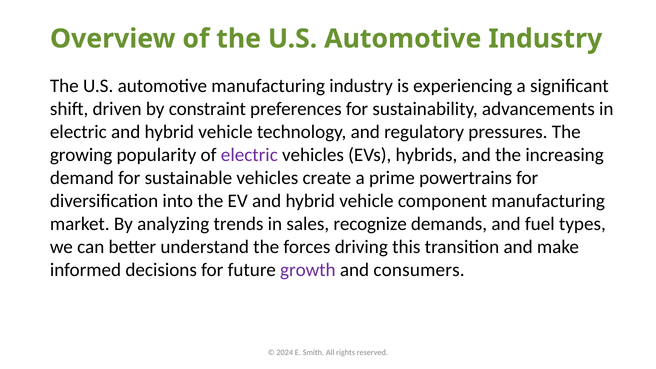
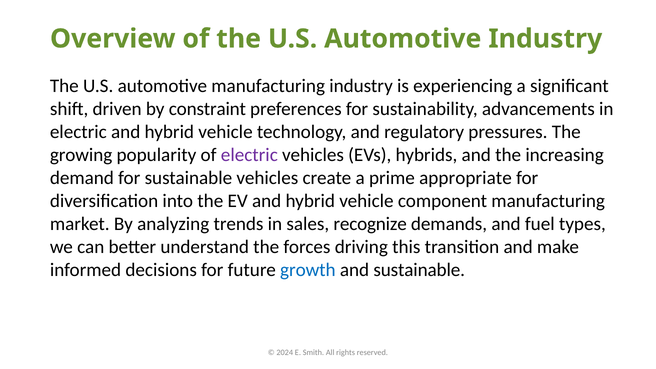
powertrains: powertrains -> appropriate
growth colour: purple -> blue
and consumers: consumers -> sustainable
